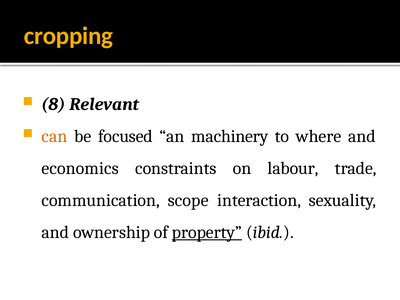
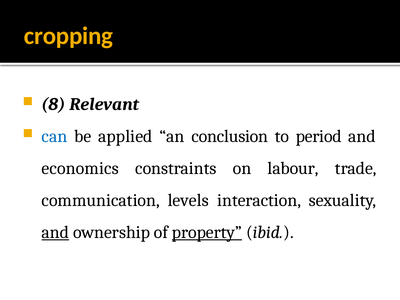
can colour: orange -> blue
focused: focused -> applied
machinery: machinery -> conclusion
where: where -> period
scope: scope -> levels
and at (55, 232) underline: none -> present
